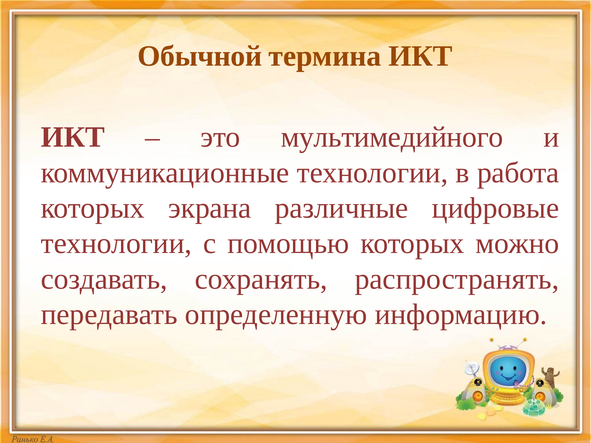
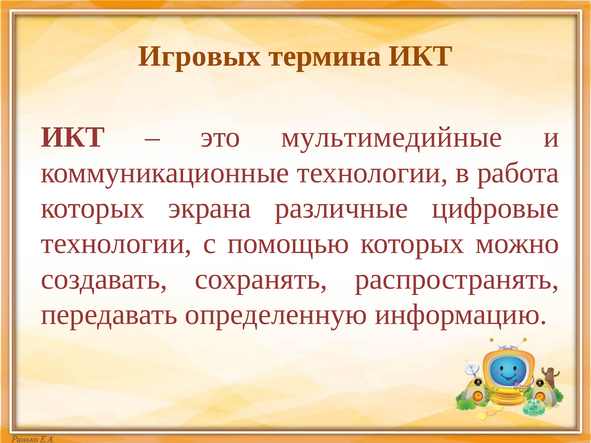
Обычной: Обычной -> Игровых
мультимедийного: мультимедийного -> мультимедийные
